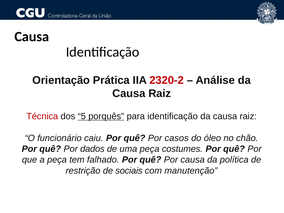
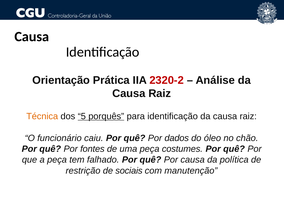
Técnica colour: red -> orange
casos: casos -> dados
dados: dados -> fontes
